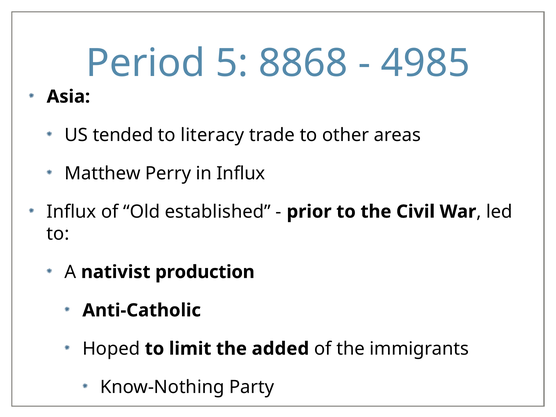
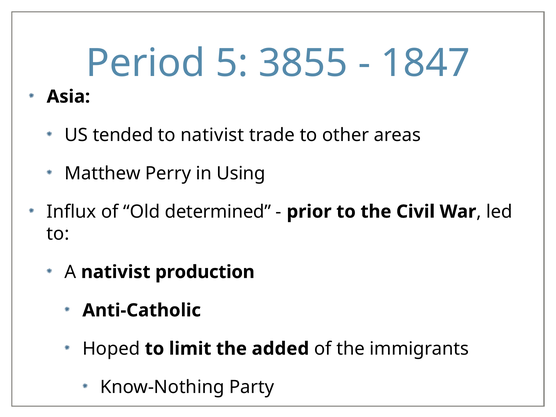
8868: 8868 -> 3855
4985: 4985 -> 1847
to literacy: literacy -> nativist
in Influx: Influx -> Using
established: established -> determined
